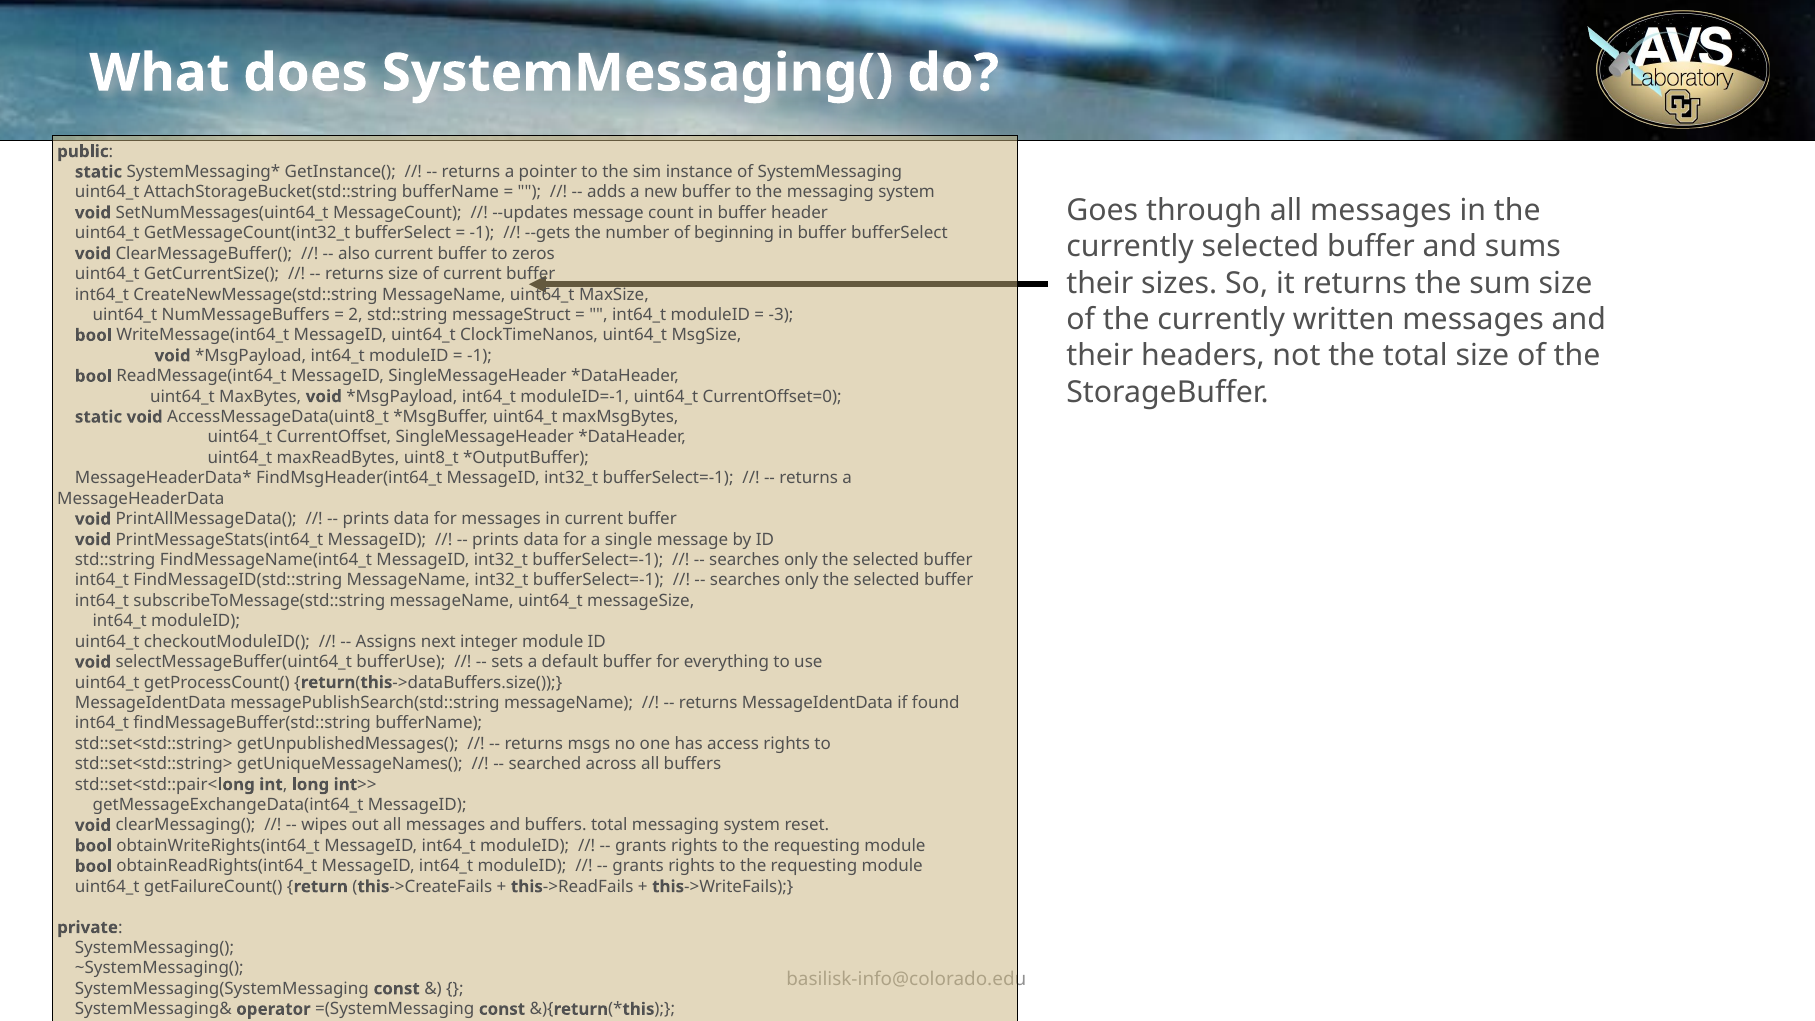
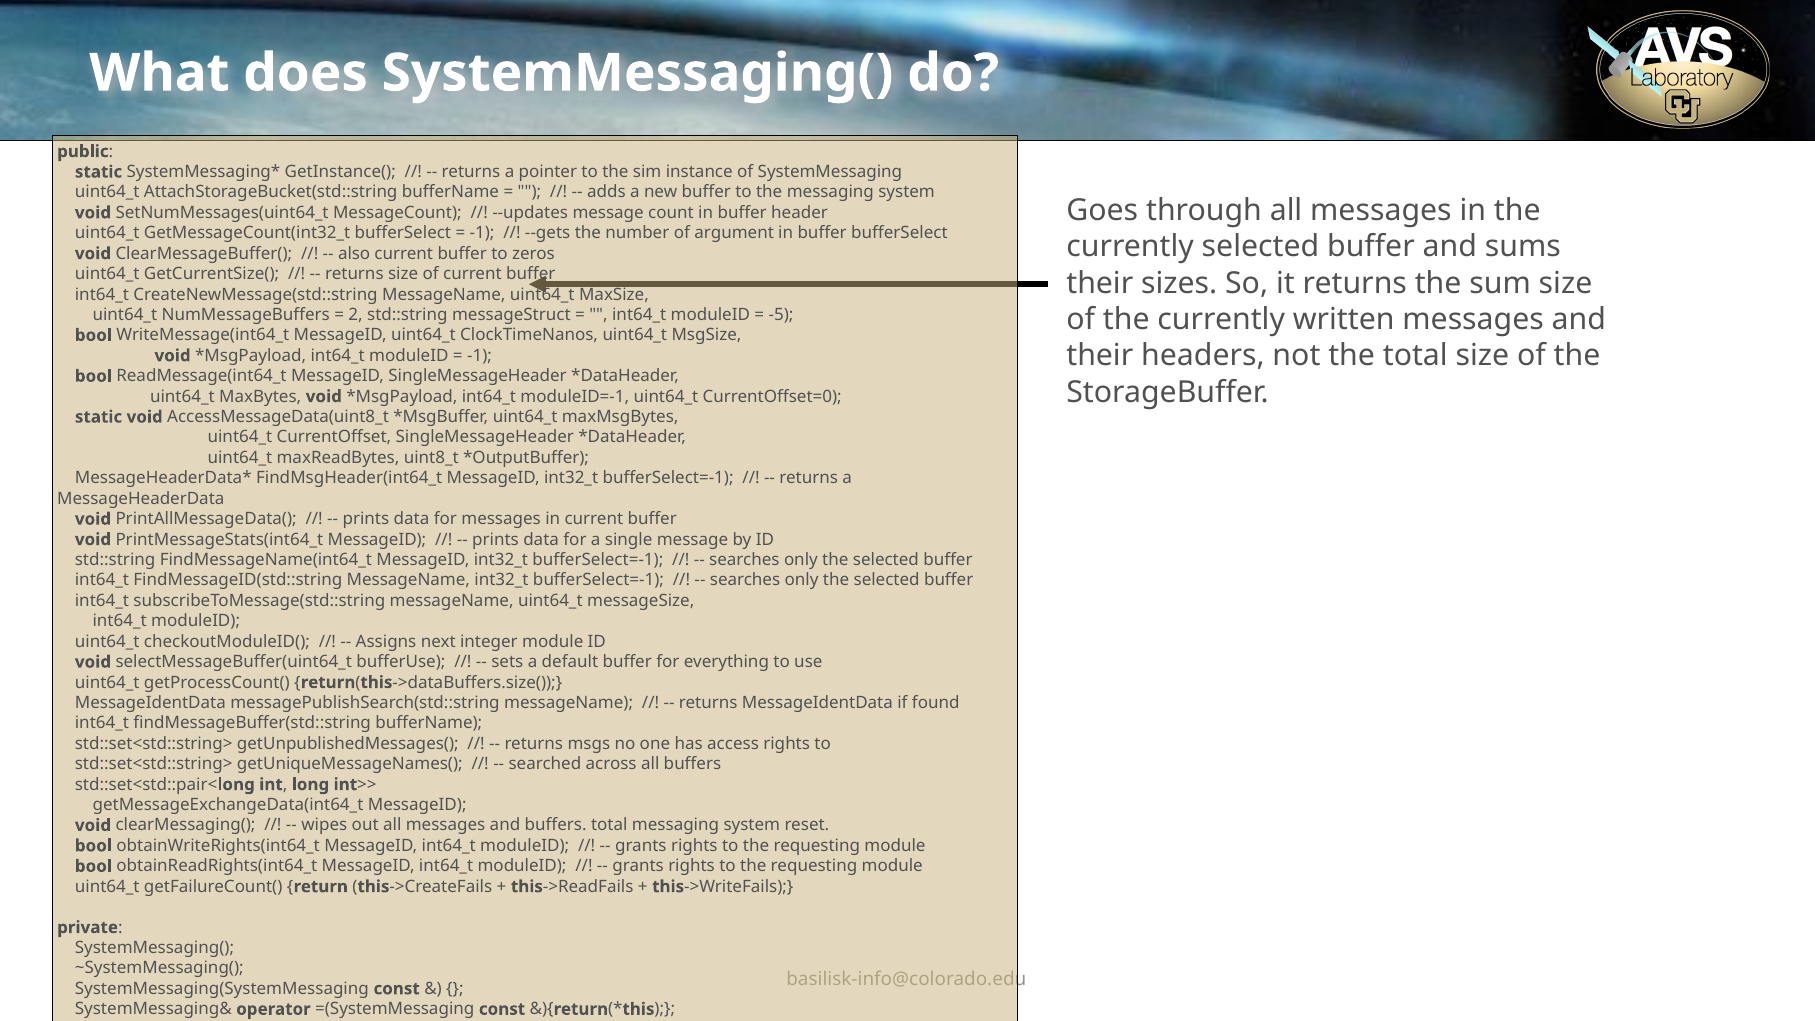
beginning: beginning -> argument
-3: -3 -> -5
